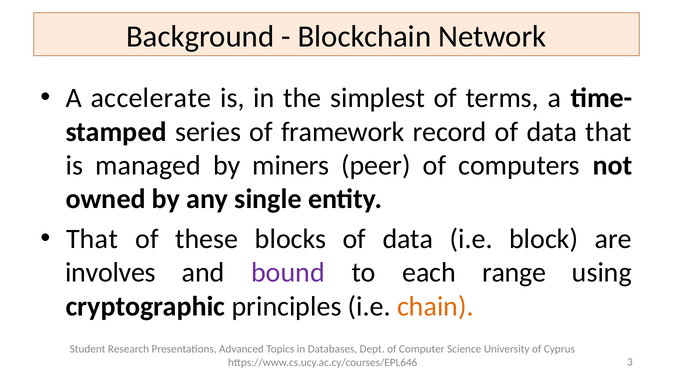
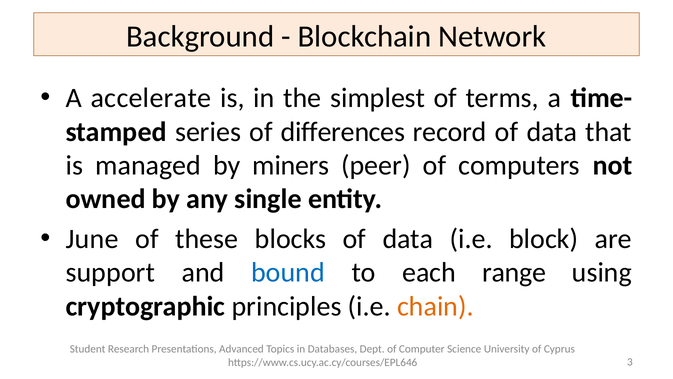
framework: framework -> differences
That at (92, 239): That -> June
involves: involves -> support
bound colour: purple -> blue
